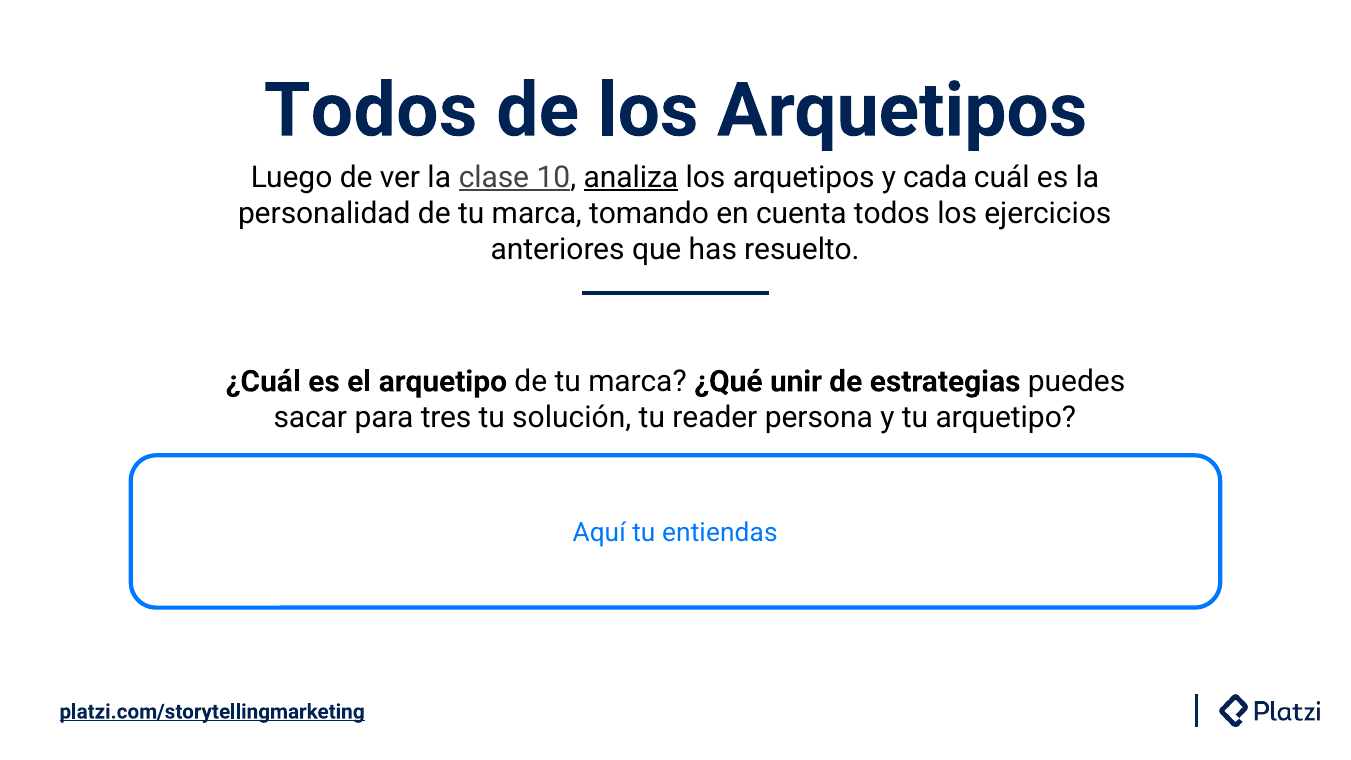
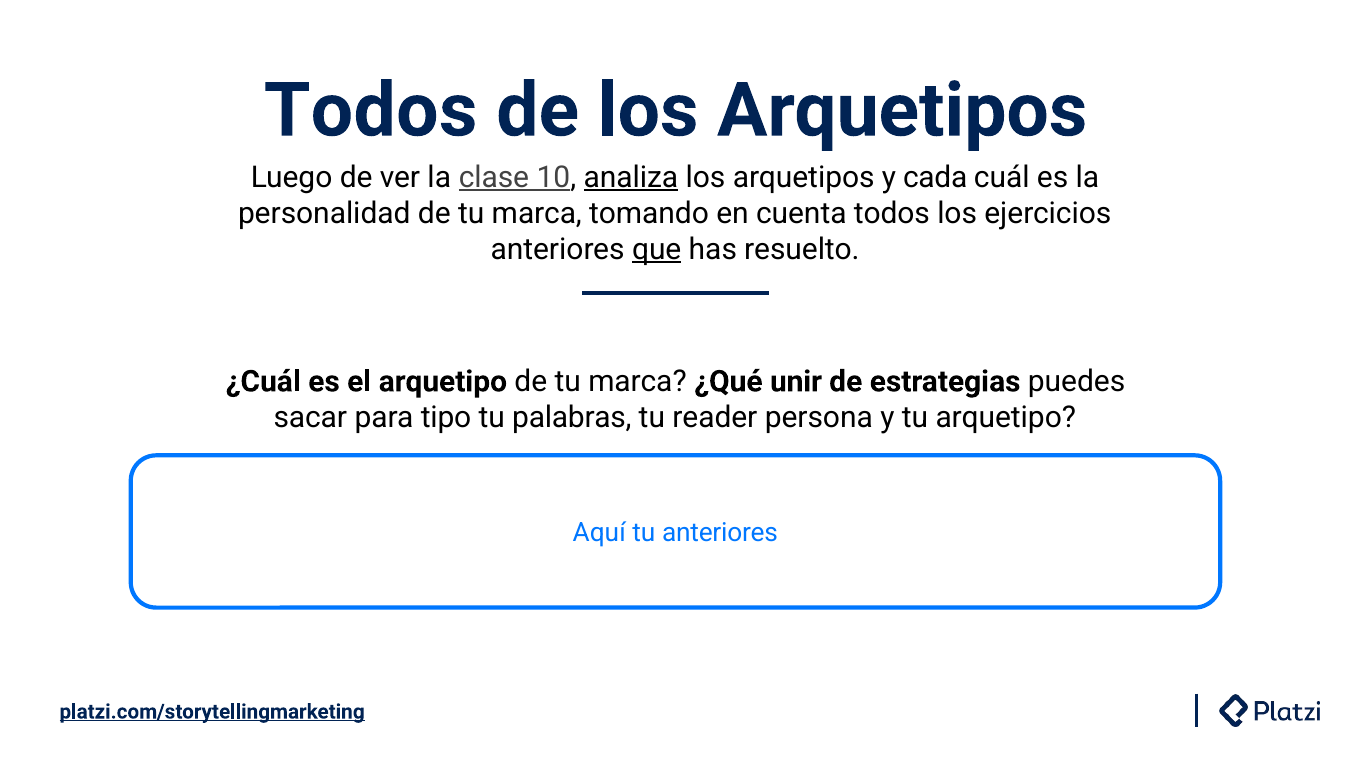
que underline: none -> present
tres: tres -> tipo
solución: solución -> palabras
tu entiendas: entiendas -> anteriores
